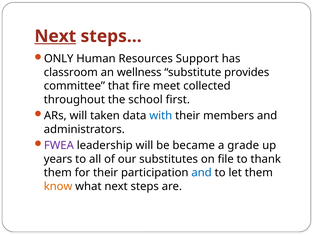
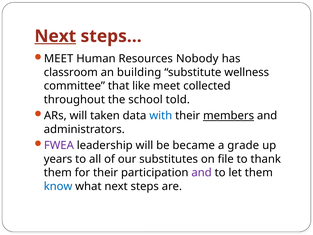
ONLY at (59, 59): ONLY -> MEET
Support: Support -> Nobody
wellness: wellness -> building
provides: provides -> wellness
fire: fire -> like
first: first -> told
members underline: none -> present
and at (202, 172) colour: blue -> purple
know colour: orange -> blue
